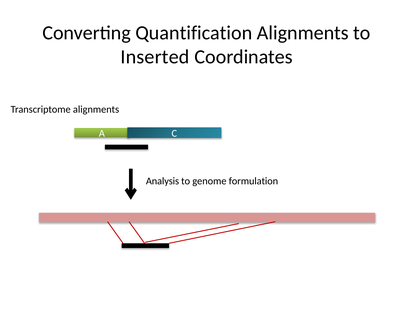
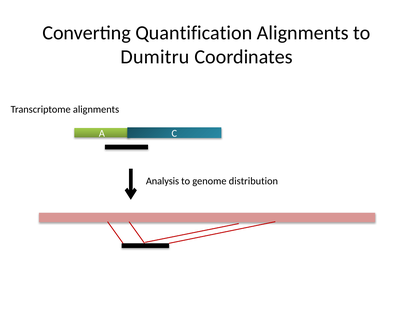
Inserted: Inserted -> Dumitru
formulation: formulation -> distribution
